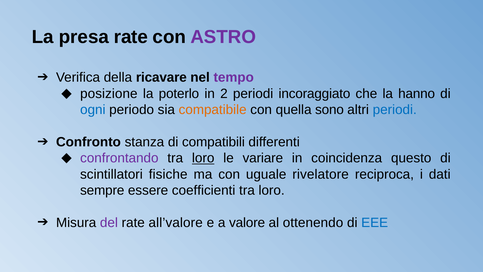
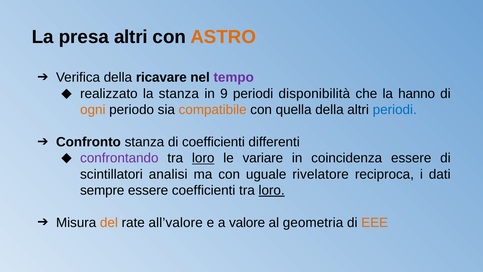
presa rate: rate -> altri
ASTRO colour: purple -> orange
posizione: posizione -> realizzato
la poterlo: poterlo -> stanza
2: 2 -> 9
incoraggiato: incoraggiato -> disponibilità
ogni colour: blue -> orange
quella sono: sono -> della
di compatibili: compatibili -> coefficienti
coincidenza questo: questo -> essere
fisiche: fisiche -> analisi
loro at (272, 190) underline: none -> present
del colour: purple -> orange
ottenendo: ottenendo -> geometria
EEE colour: blue -> orange
